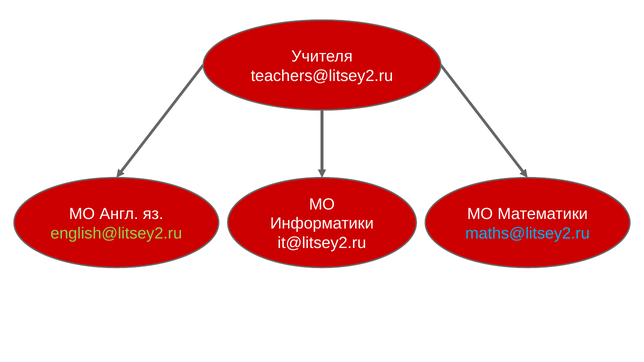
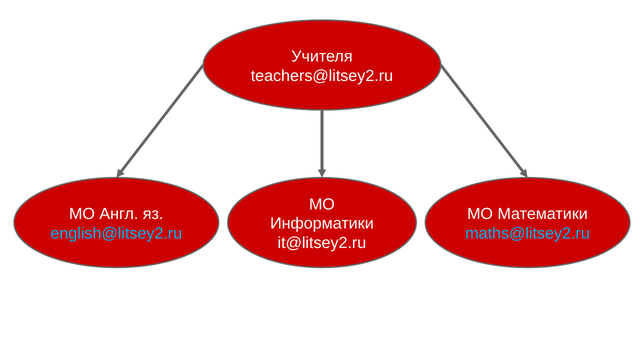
english@litsey2.ru colour: light green -> light blue
